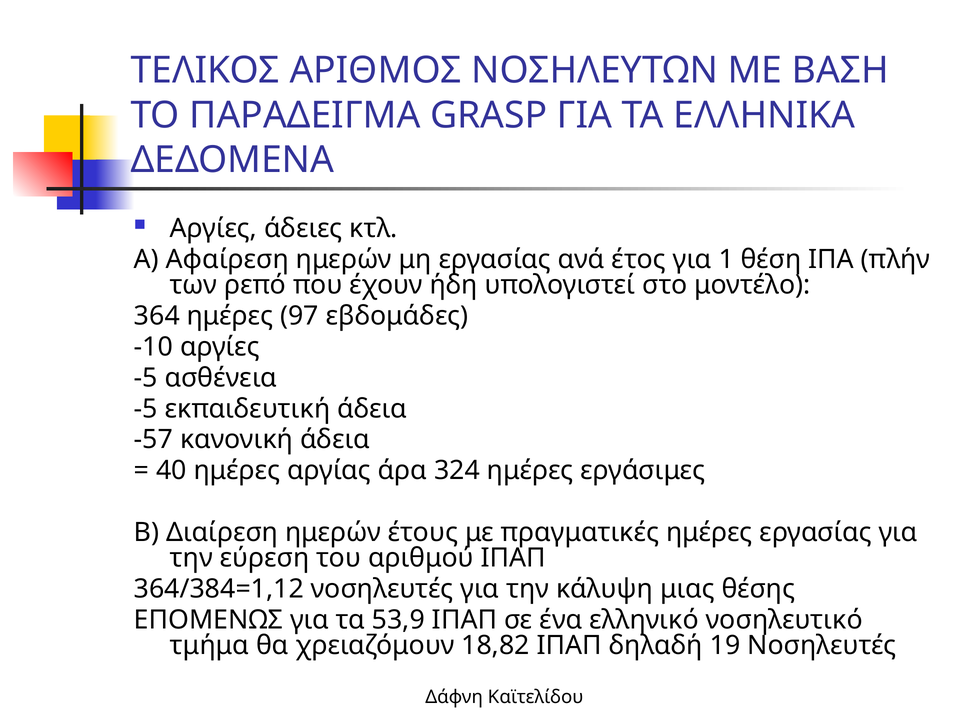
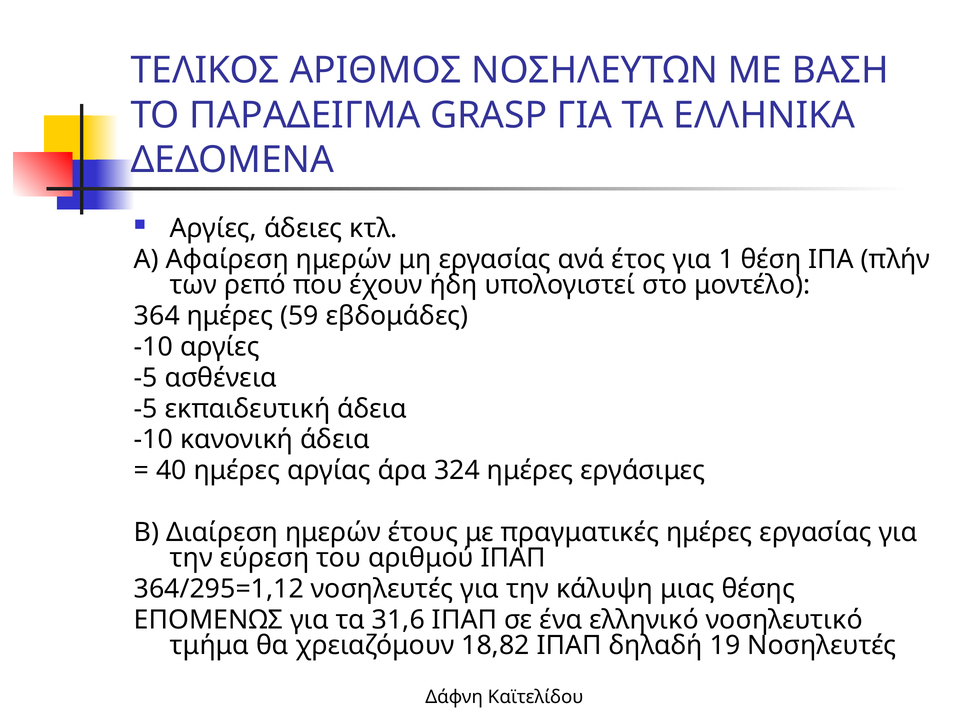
97: 97 -> 59
-57 at (153, 440): -57 -> -10
364/384=1,12: 364/384=1,12 -> 364/295=1,12
53,9: 53,9 -> 31,6
